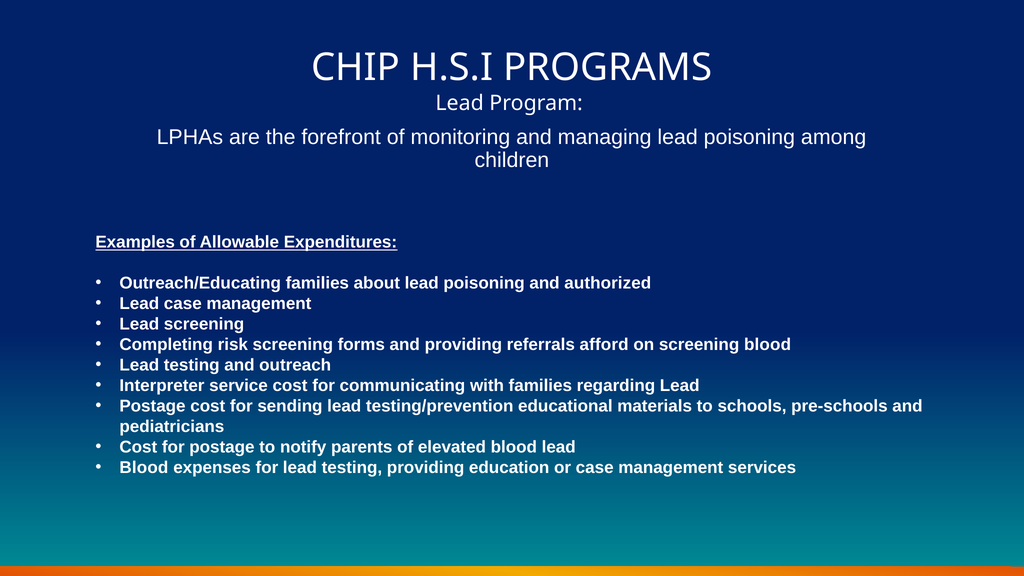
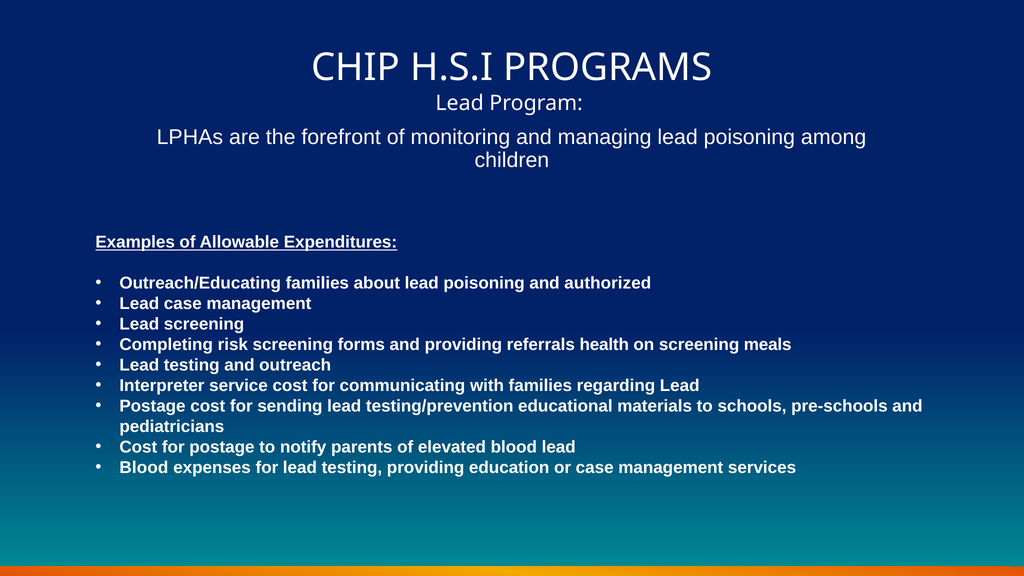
afford: afford -> health
screening blood: blood -> meals
